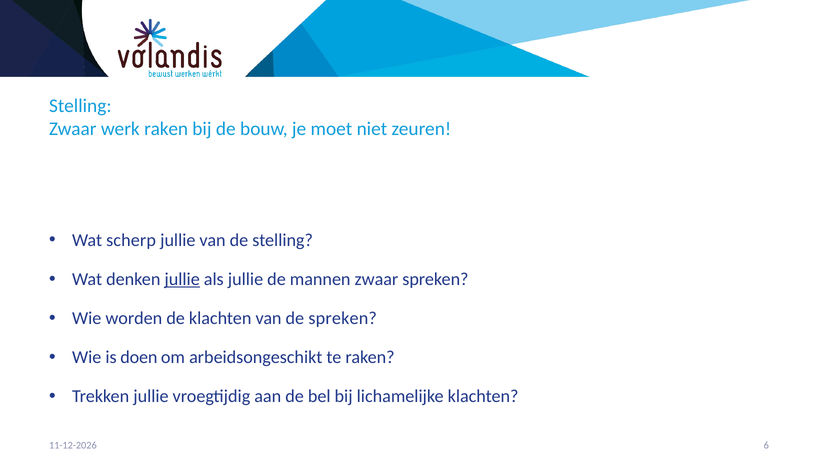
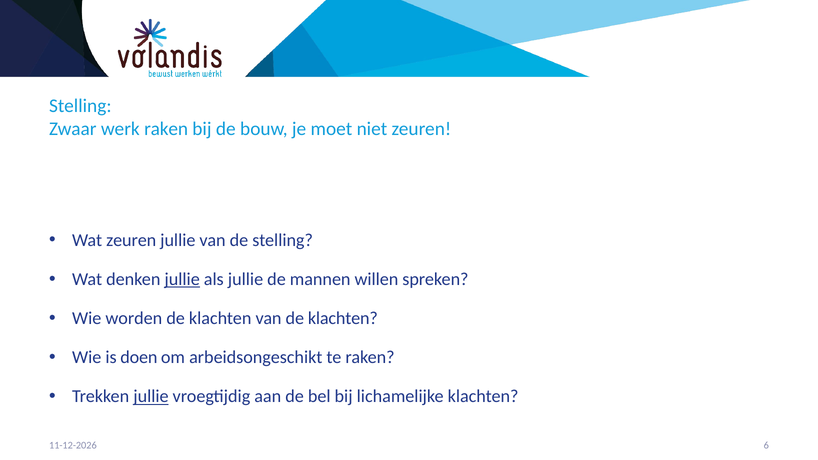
Wat scherp: scherp -> zeuren
mannen zwaar: zwaar -> willen
van de spreken: spreken -> klachten
jullie at (151, 397) underline: none -> present
